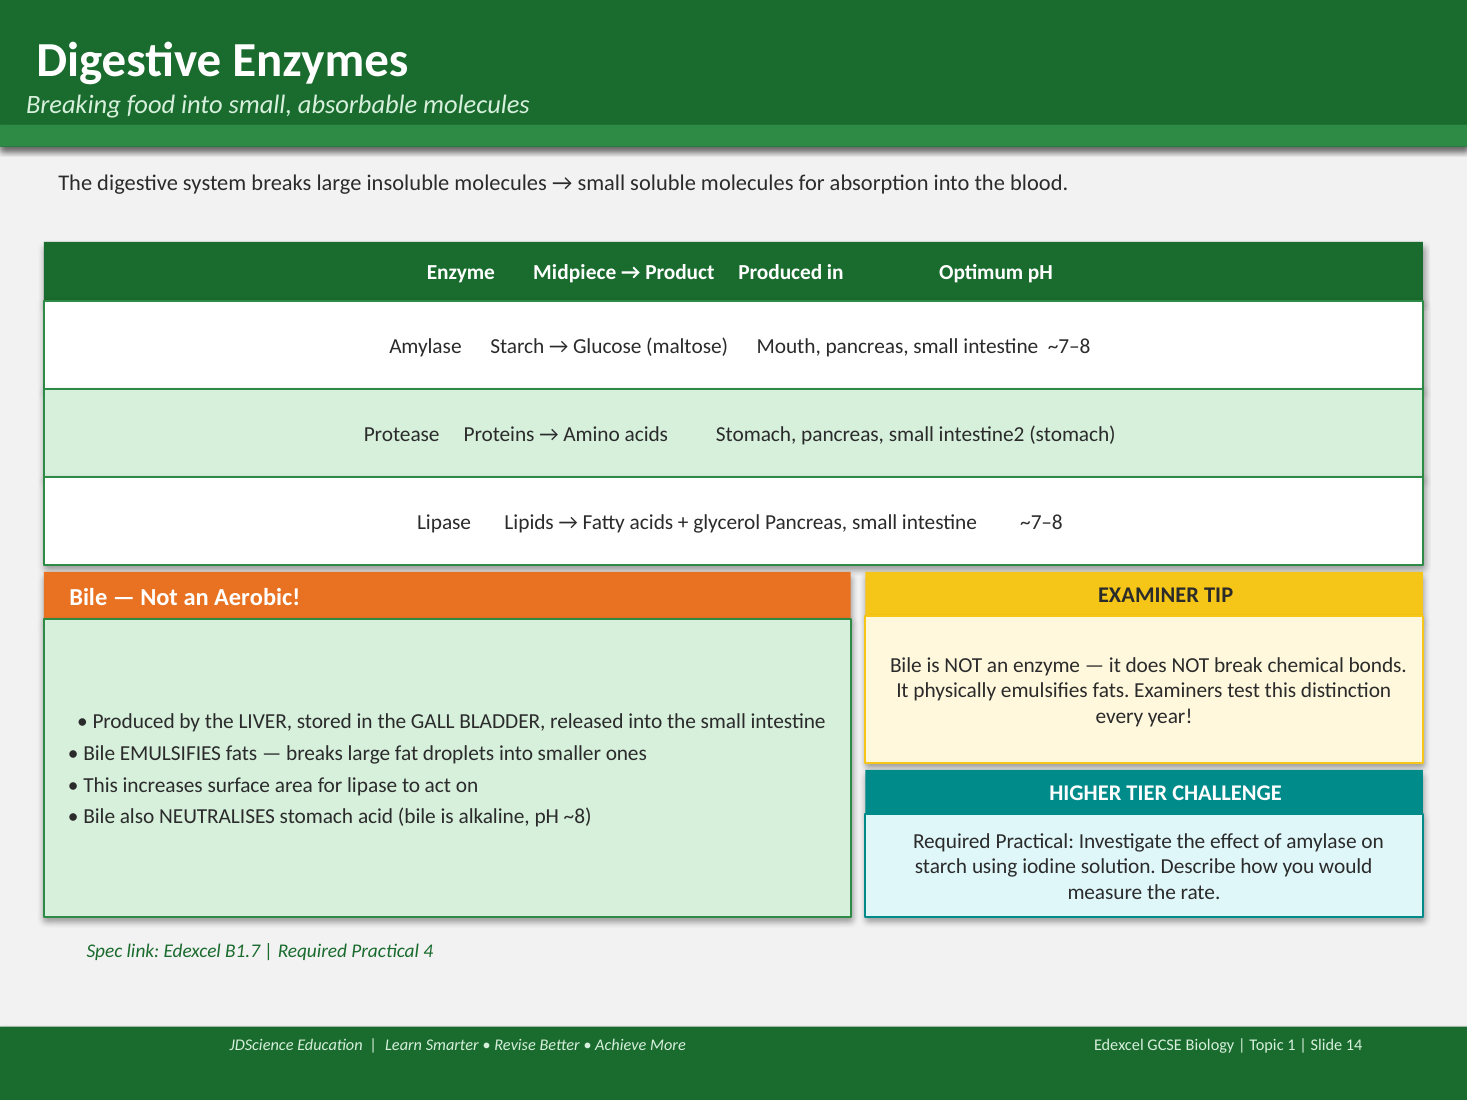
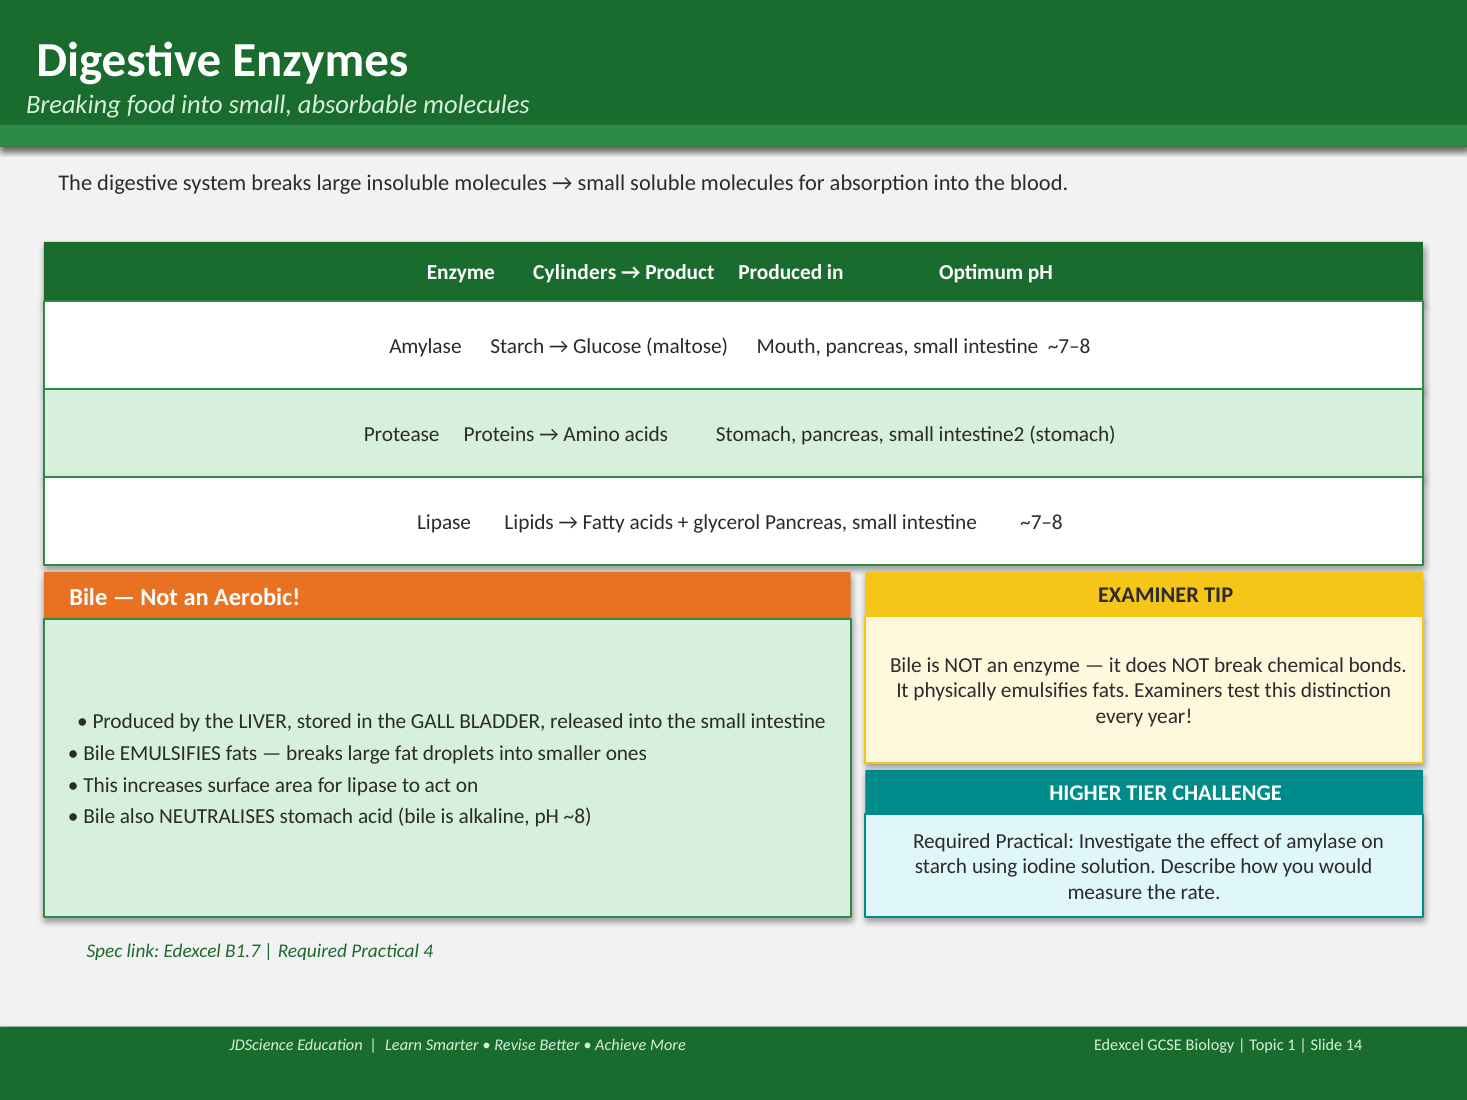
Midpiece: Midpiece -> Cylinders
